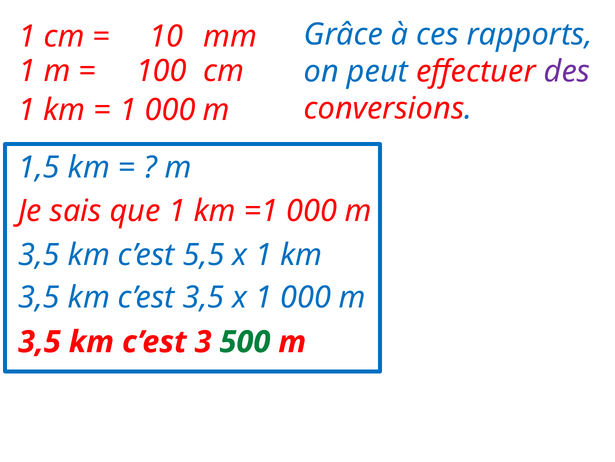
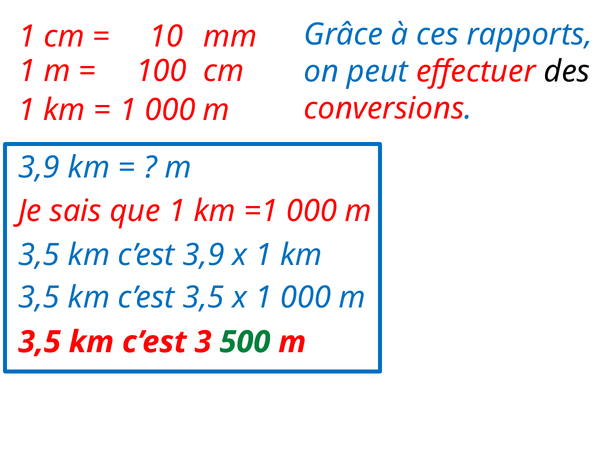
des colour: purple -> black
1,5 at (39, 167): 1,5 -> 3,9
c’est 5,5: 5,5 -> 3,9
